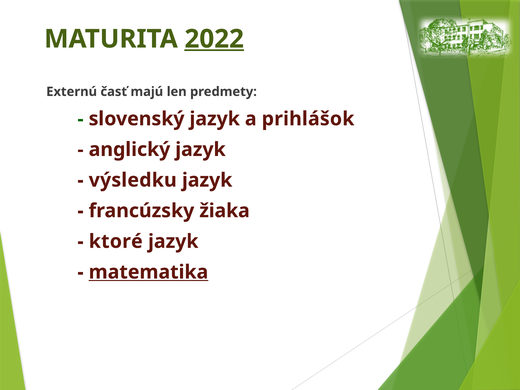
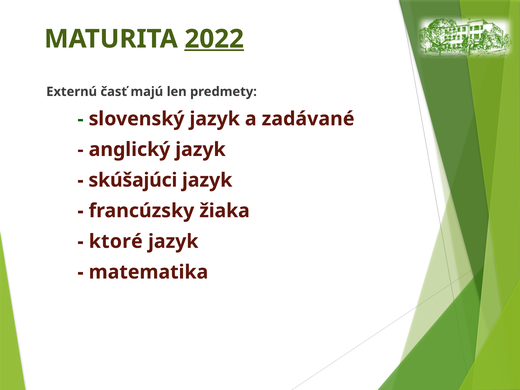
prihlášok: prihlášok -> zadávané
výsledku: výsledku -> skúšajúci
matematika underline: present -> none
